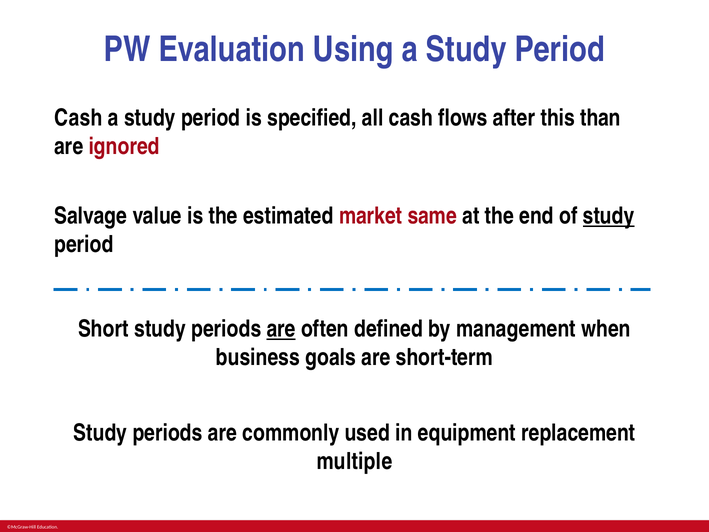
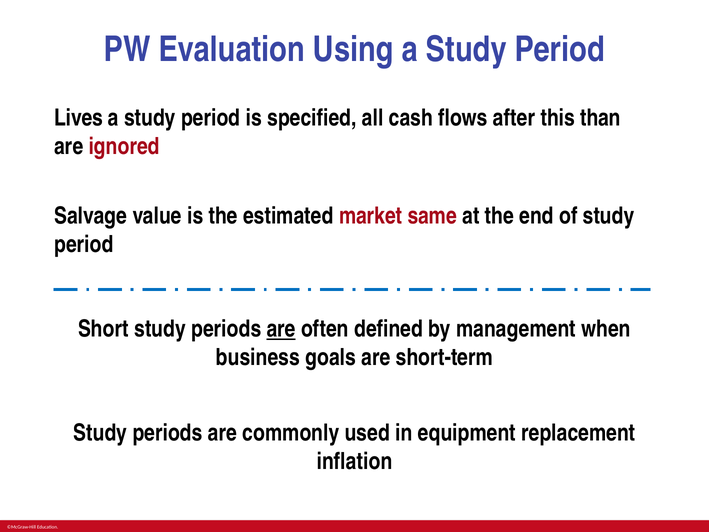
Cash at (78, 118): Cash -> Lives
study at (609, 216) underline: present -> none
multiple: multiple -> inflation
